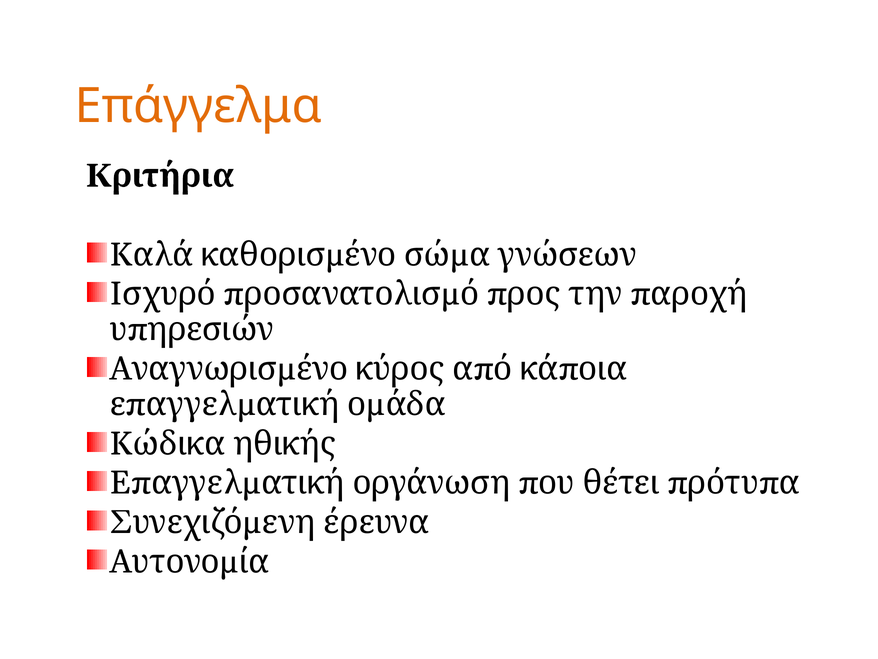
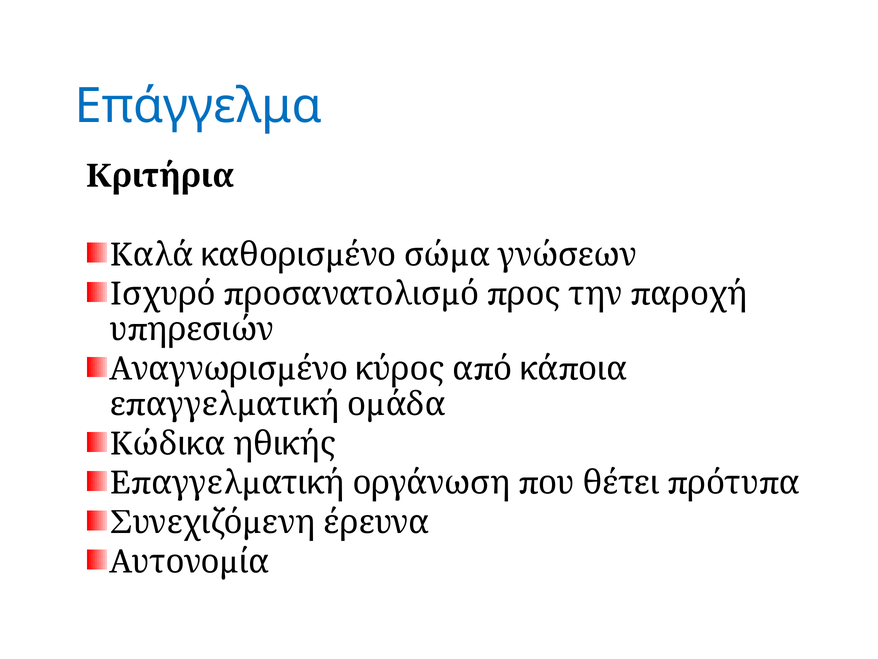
Επάγγελμα colour: orange -> blue
